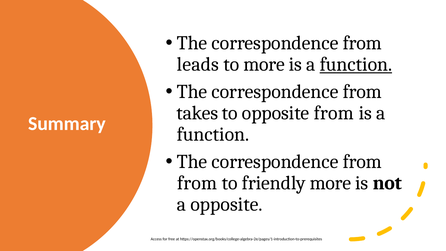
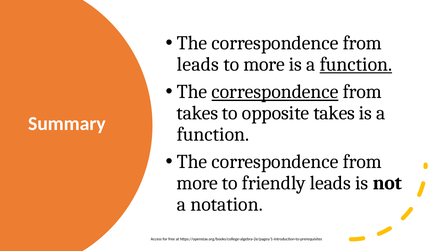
correspondence at (275, 92) underline: none -> present
opposite from: from -> takes
from at (197, 183): from -> more
friendly more: more -> leads
a opposite: opposite -> notation
